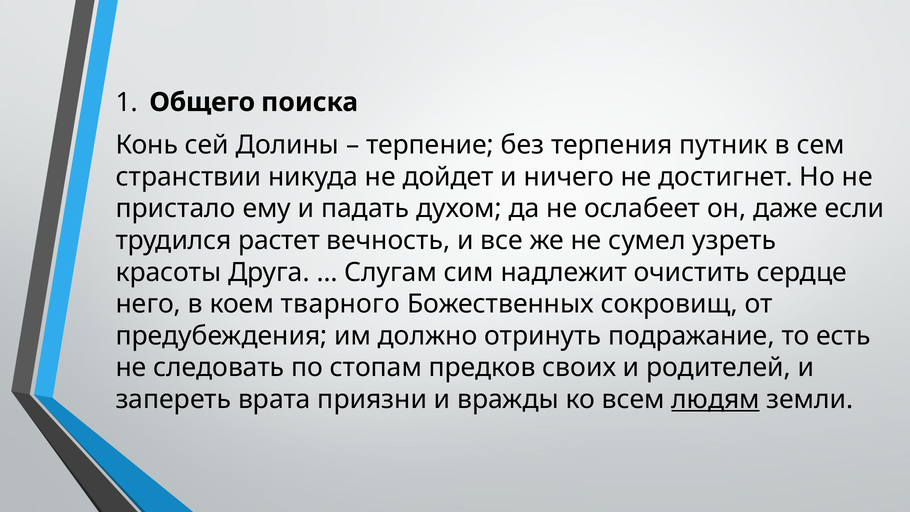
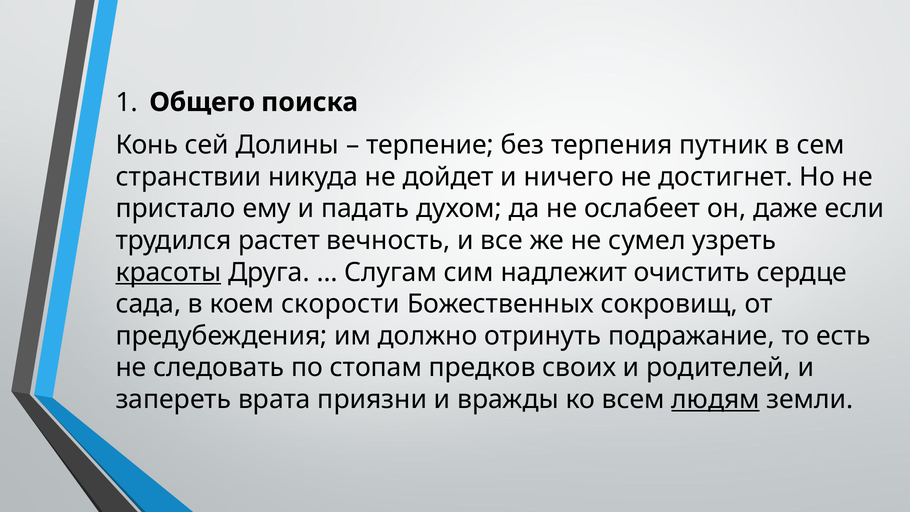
красоты underline: none -> present
него: него -> сада
тварного: тварного -> скорости
